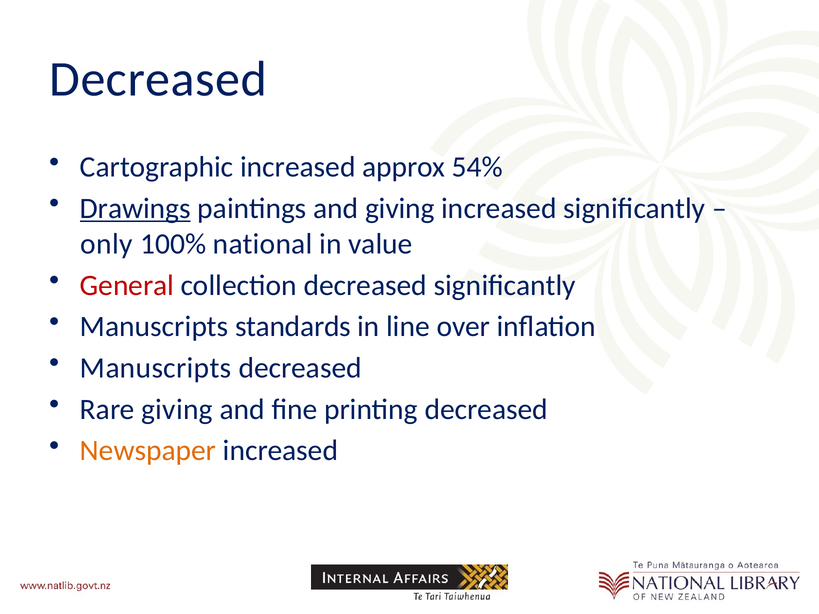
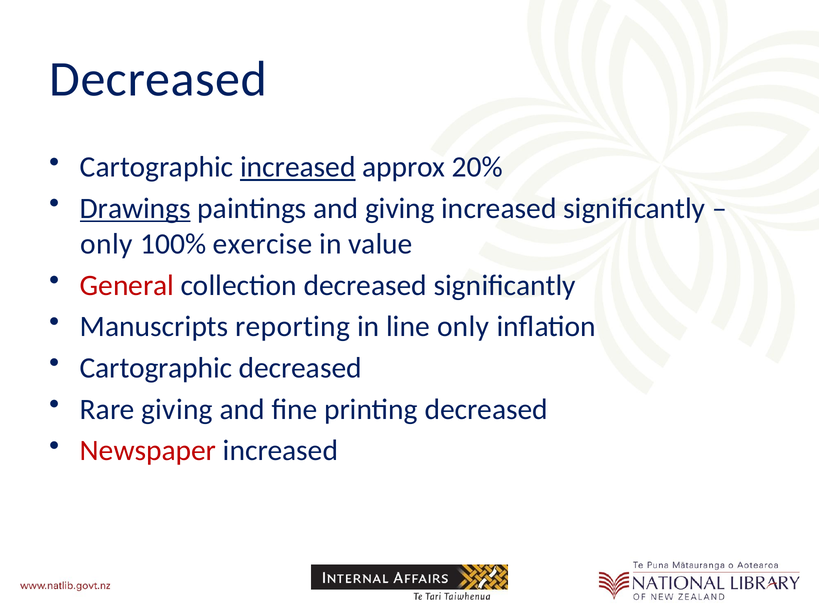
increased at (298, 167) underline: none -> present
54%: 54% -> 20%
national: national -> exercise
standards: standards -> reporting
line over: over -> only
Manuscripts at (156, 368): Manuscripts -> Cartographic
Newspaper colour: orange -> red
